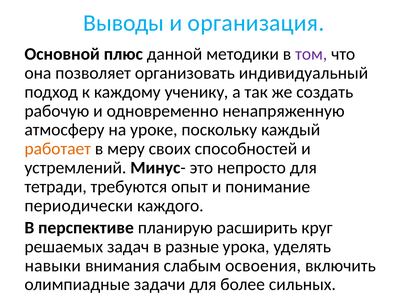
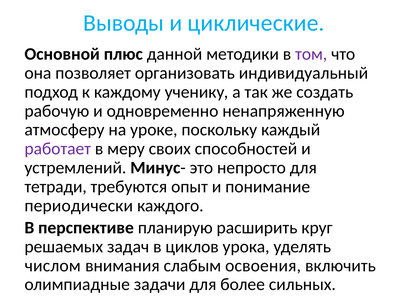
организация: организация -> циклические
работает colour: orange -> purple
разные: разные -> циклов
навыки: навыки -> числом
